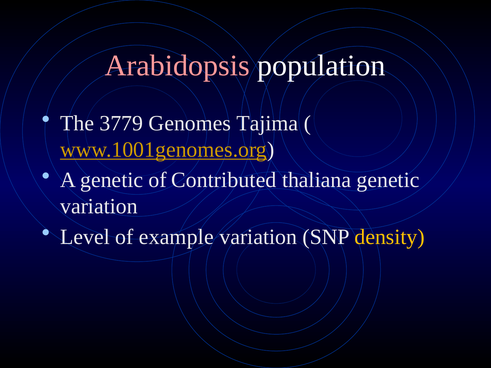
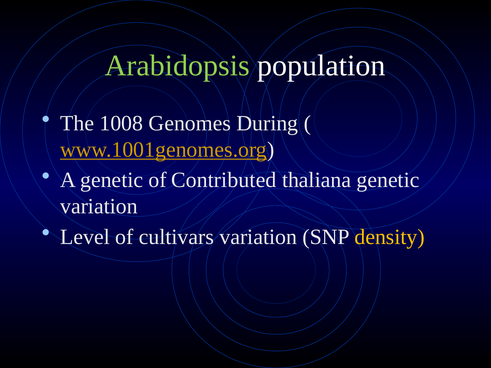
Arabidopsis colour: pink -> light green
3779: 3779 -> 1008
Tajima: Tajima -> During
example: example -> cultivars
